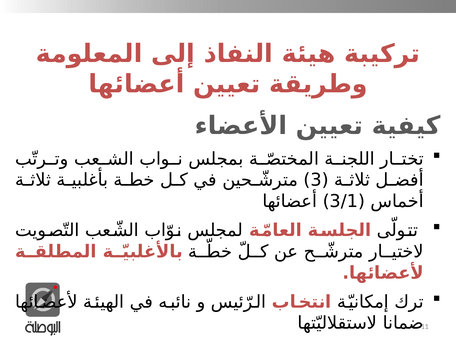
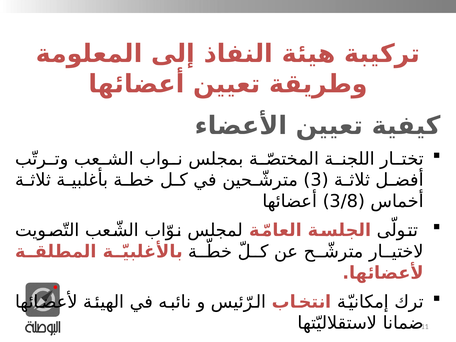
3/1: 3/1 -> 3/8
